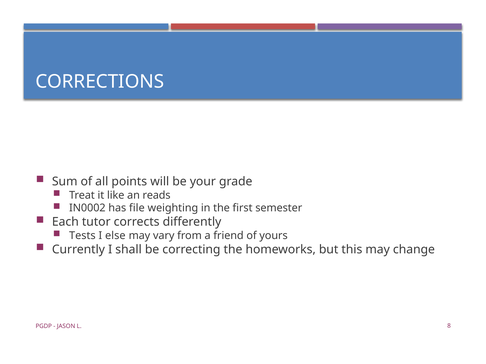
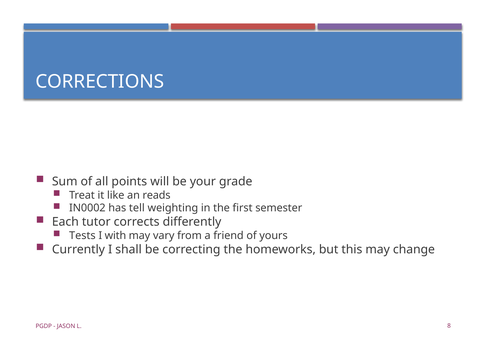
file: file -> tell
else: else -> with
